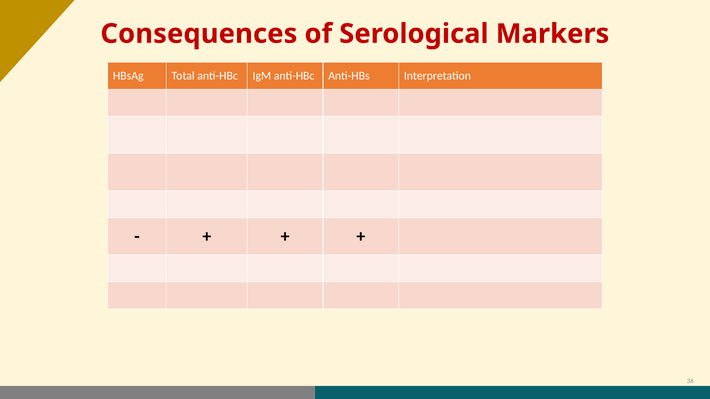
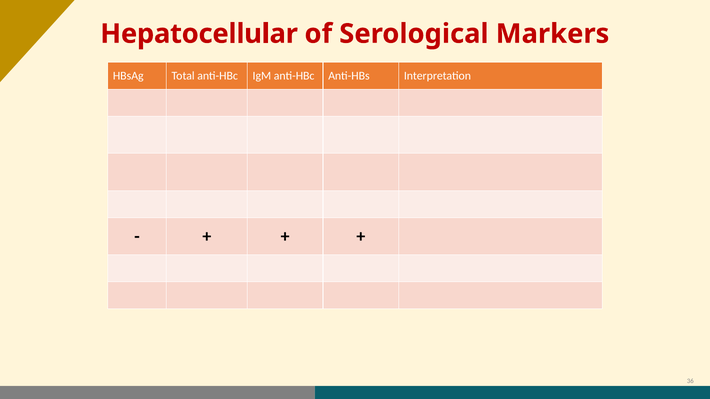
Consequences: Consequences -> Hepatocellular
